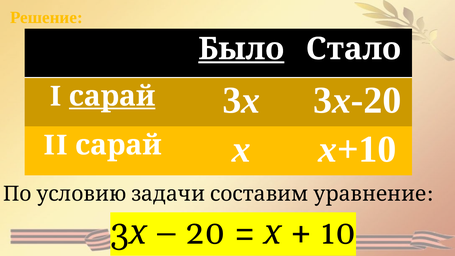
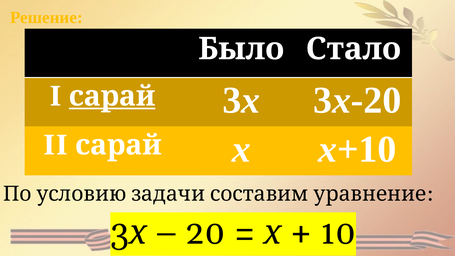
Было underline: present -> none
